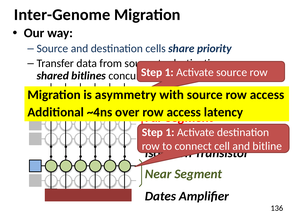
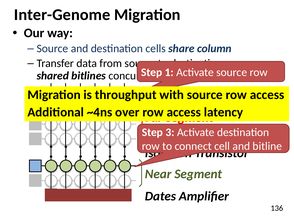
priority: priority -> column
asymmetry: asymmetry -> throughput
1 at (170, 132): 1 -> 3
